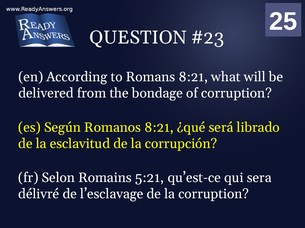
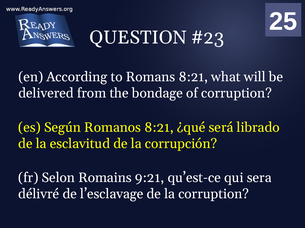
5:21: 5:21 -> 9:21
